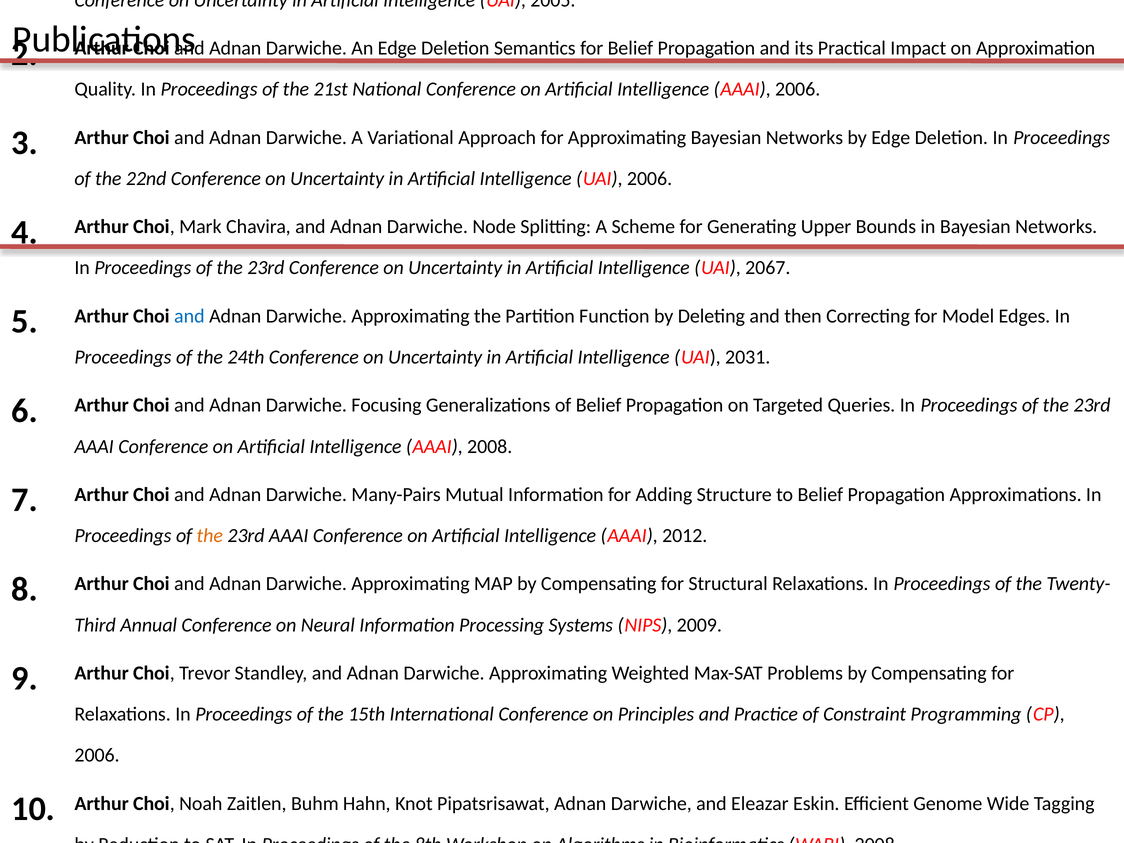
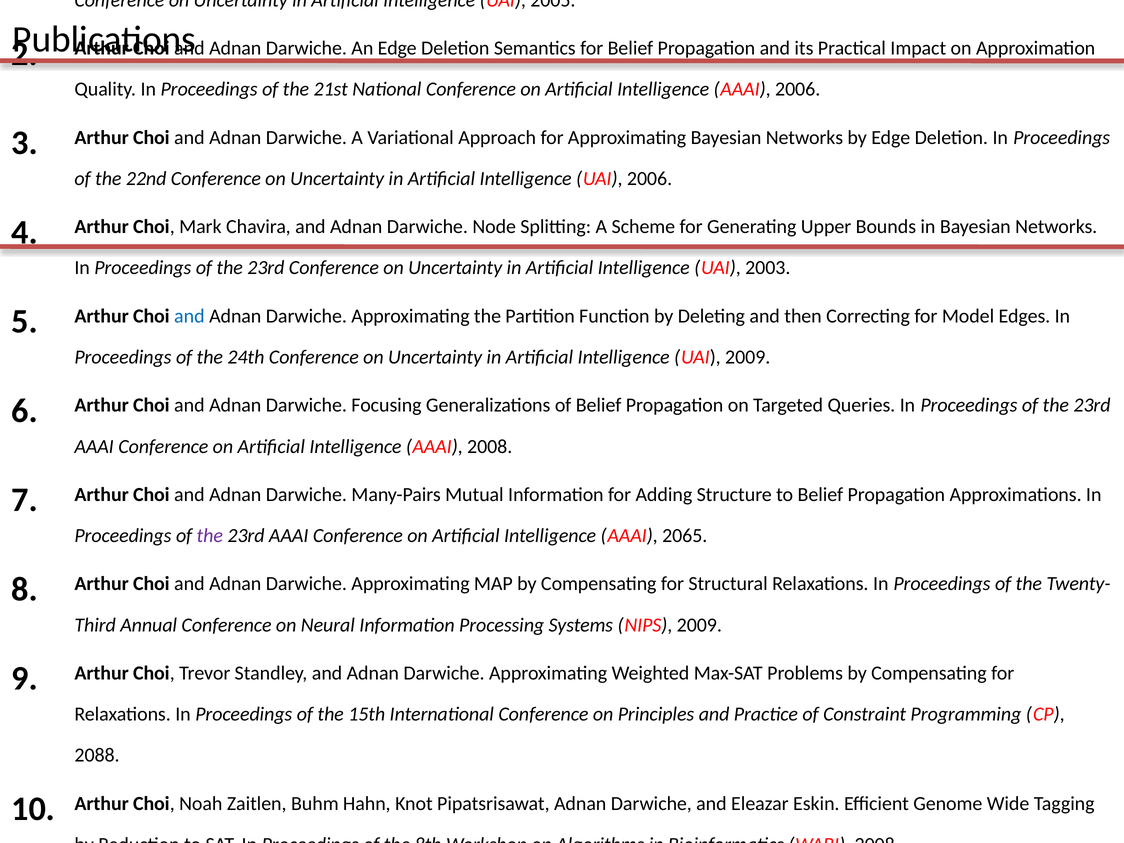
2067: 2067 -> 2003
UAI 2031: 2031 -> 2009
the at (210, 536) colour: orange -> purple
2012: 2012 -> 2065
2006 at (97, 755): 2006 -> 2088
